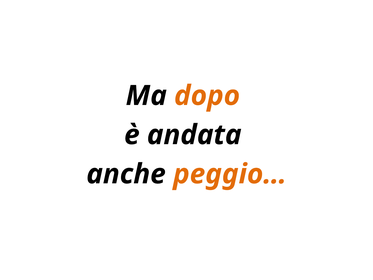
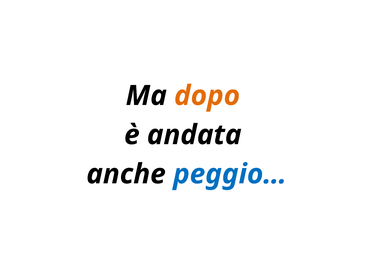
peggio… colour: orange -> blue
